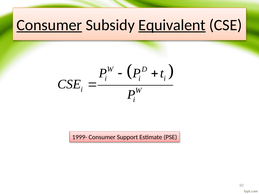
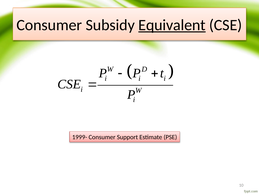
Consumer at (49, 25) underline: present -> none
